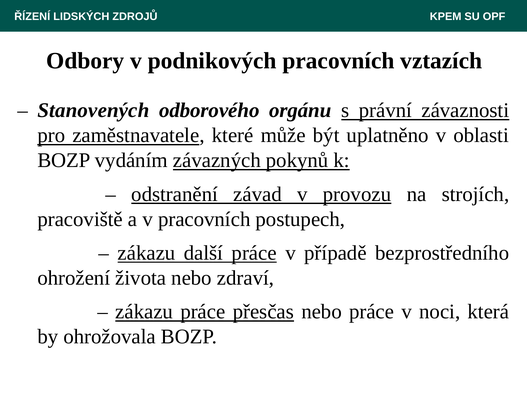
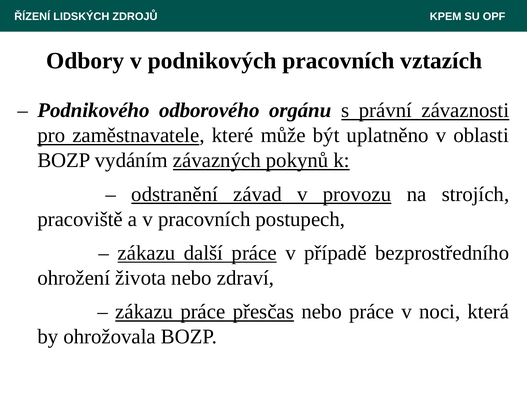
Stanovených: Stanovených -> Podnikového
